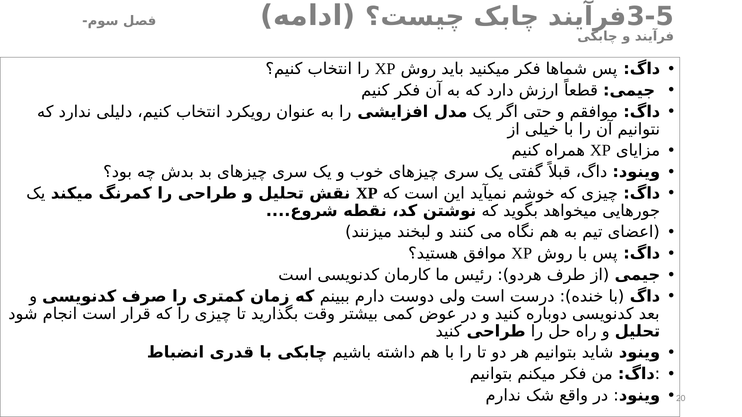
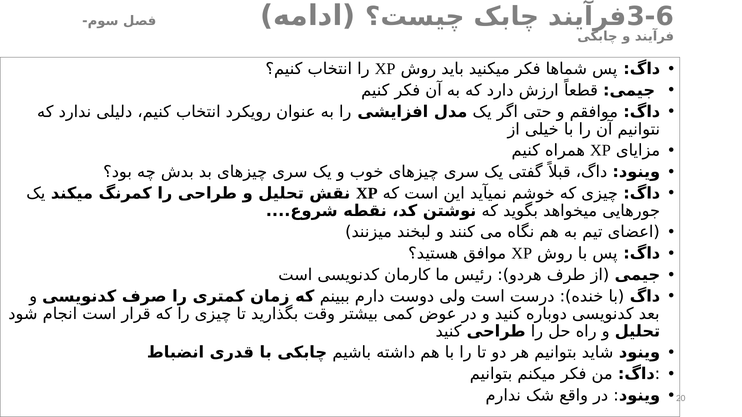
3-5: 3-5 -> 3-6
